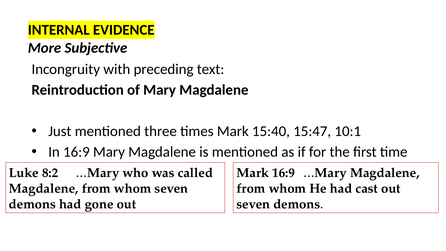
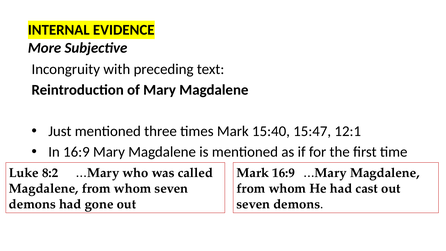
10:1: 10:1 -> 12:1
